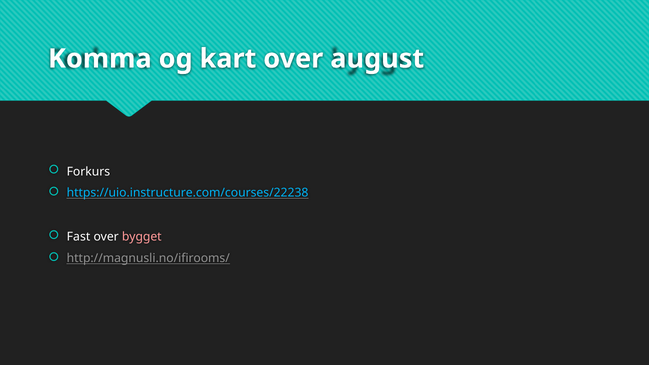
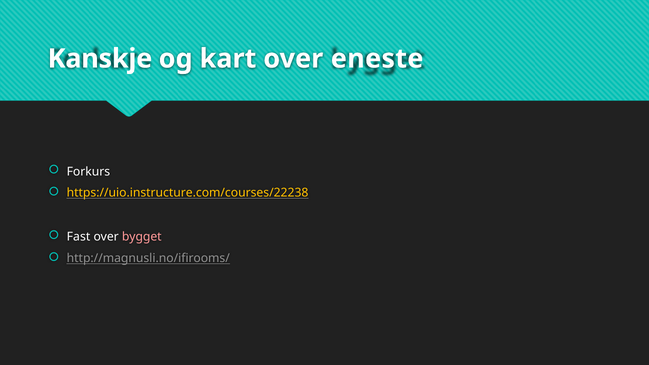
Komma: Komma -> Kanskje
august: august -> eneste
https://uio.instructure.com/courses/22238 colour: light blue -> yellow
